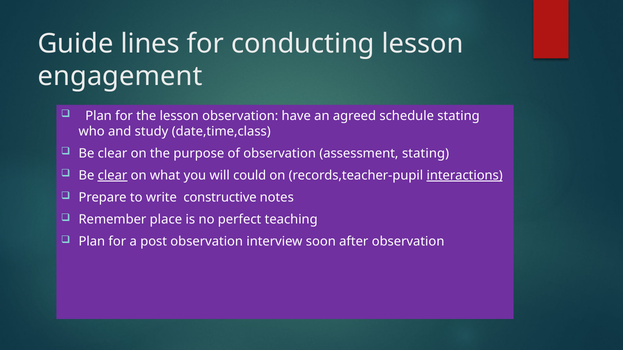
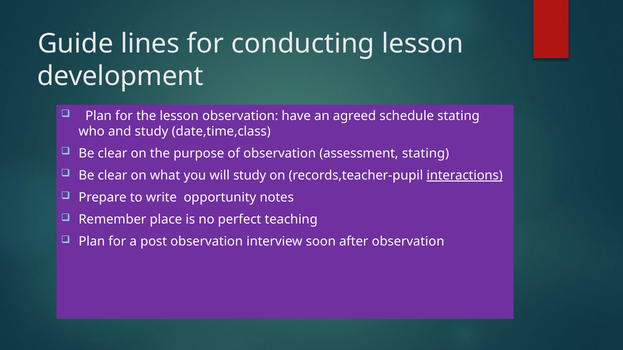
engagement: engagement -> development
clear at (113, 176) underline: present -> none
will could: could -> study
constructive: constructive -> opportunity
